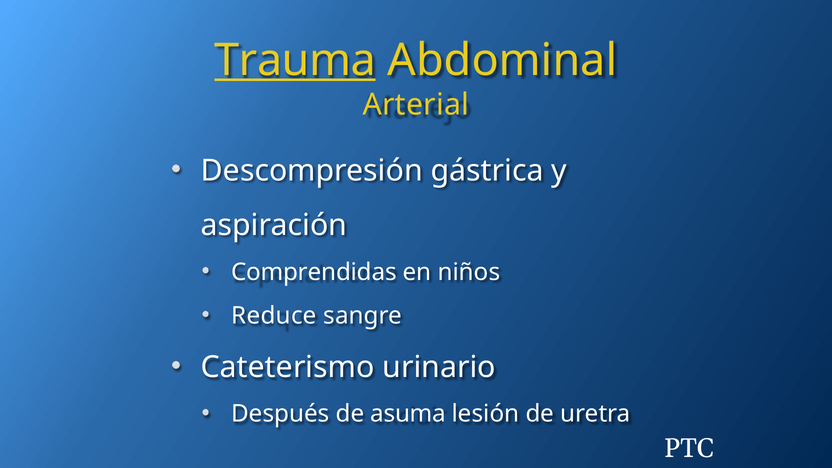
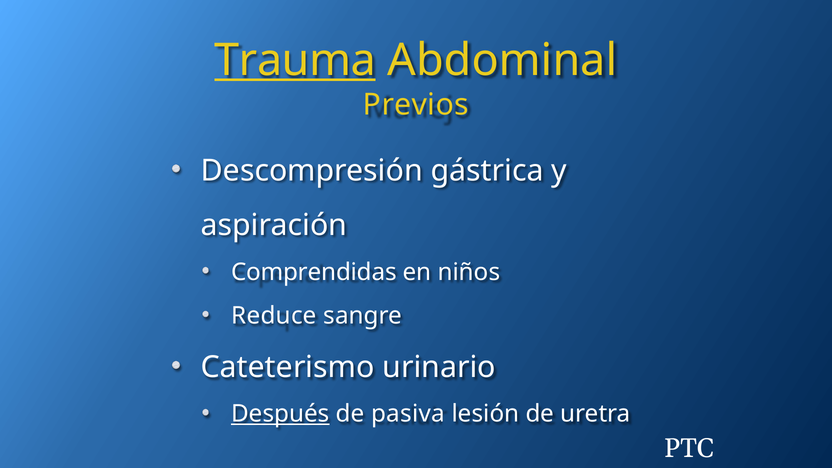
Arterial: Arterial -> Previos
Después underline: none -> present
asuma: asuma -> pasiva
